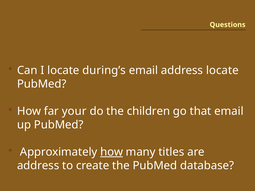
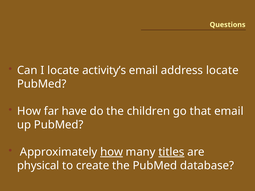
during’s: during’s -> activity’s
your: your -> have
titles underline: none -> present
address at (38, 166): address -> physical
